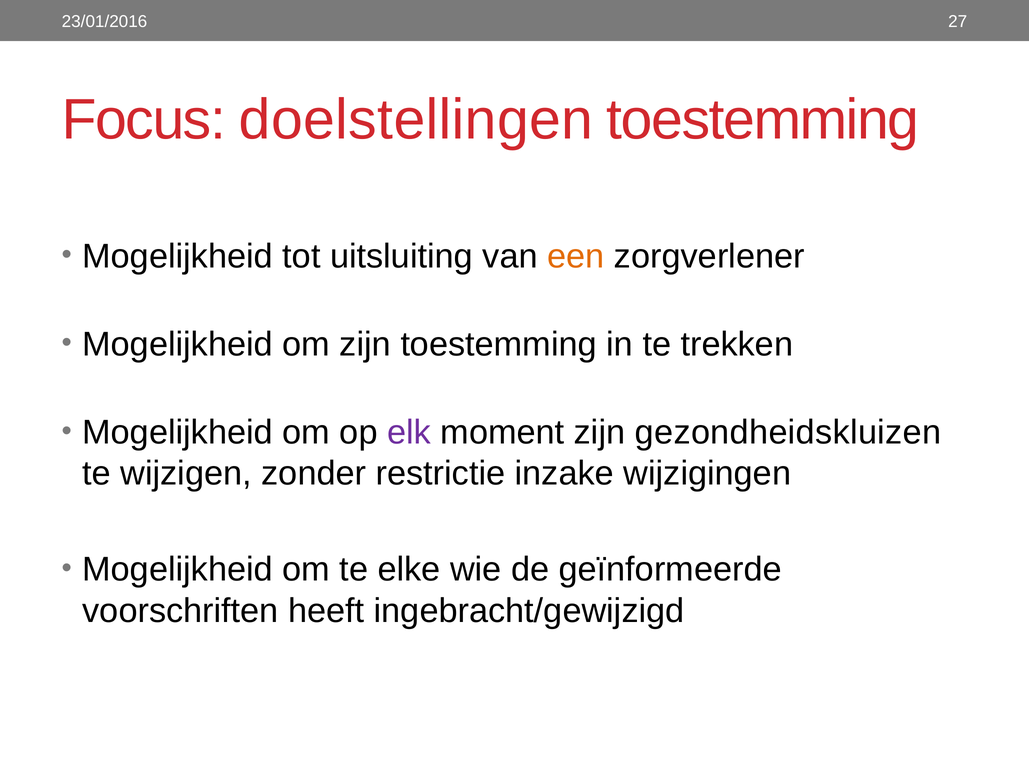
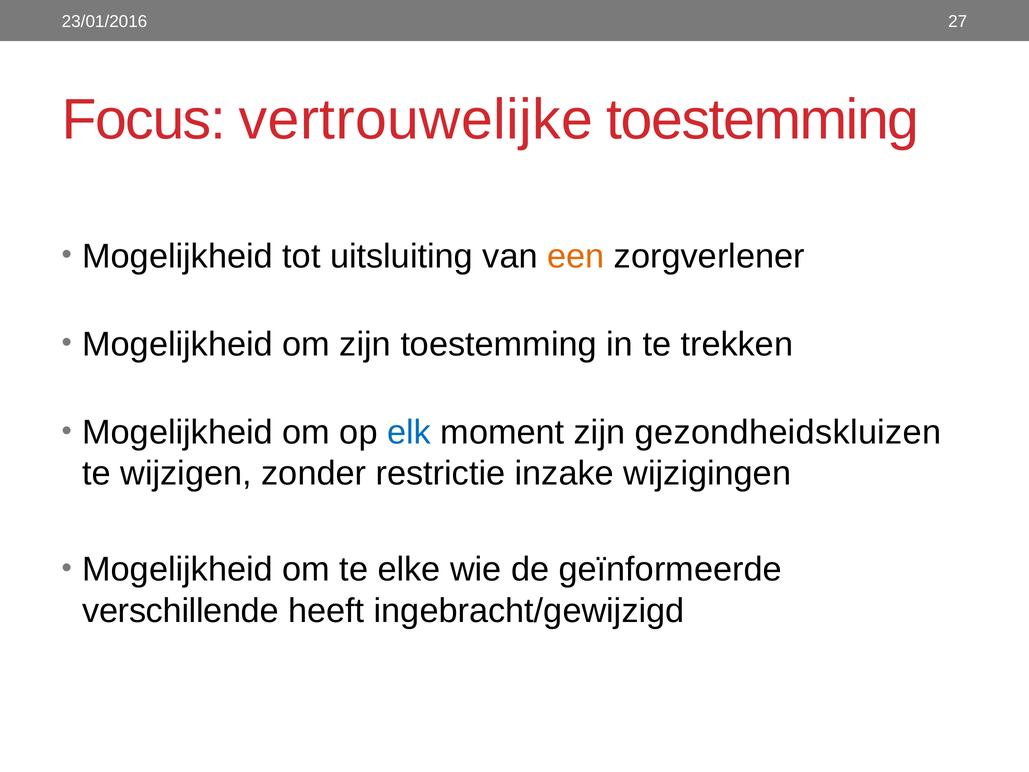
doelstellingen: doelstellingen -> vertrouwelijke
elk colour: purple -> blue
voorschriften: voorschriften -> verschillende
